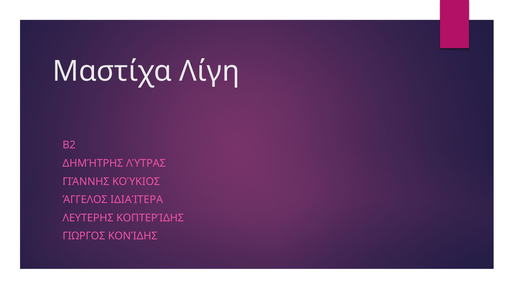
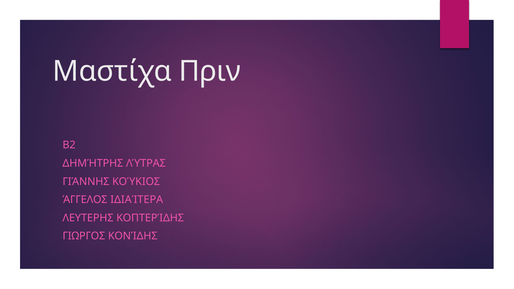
Λίγη: Λίγη -> Πριν
